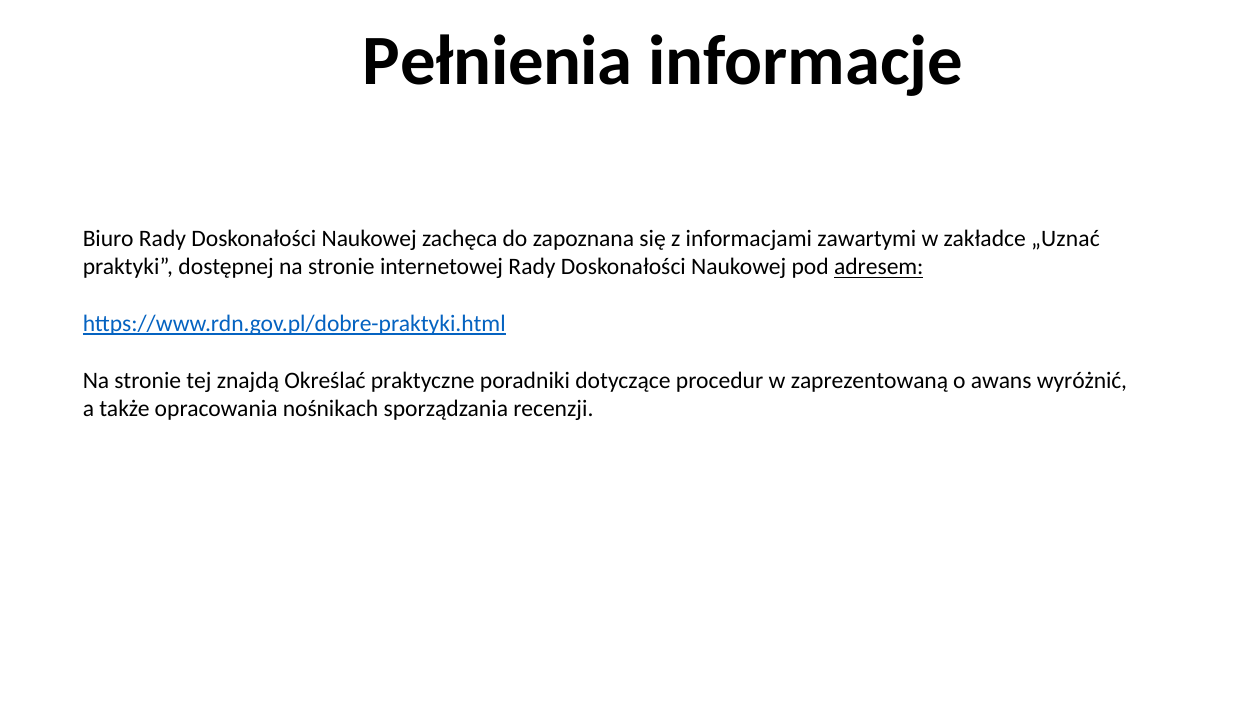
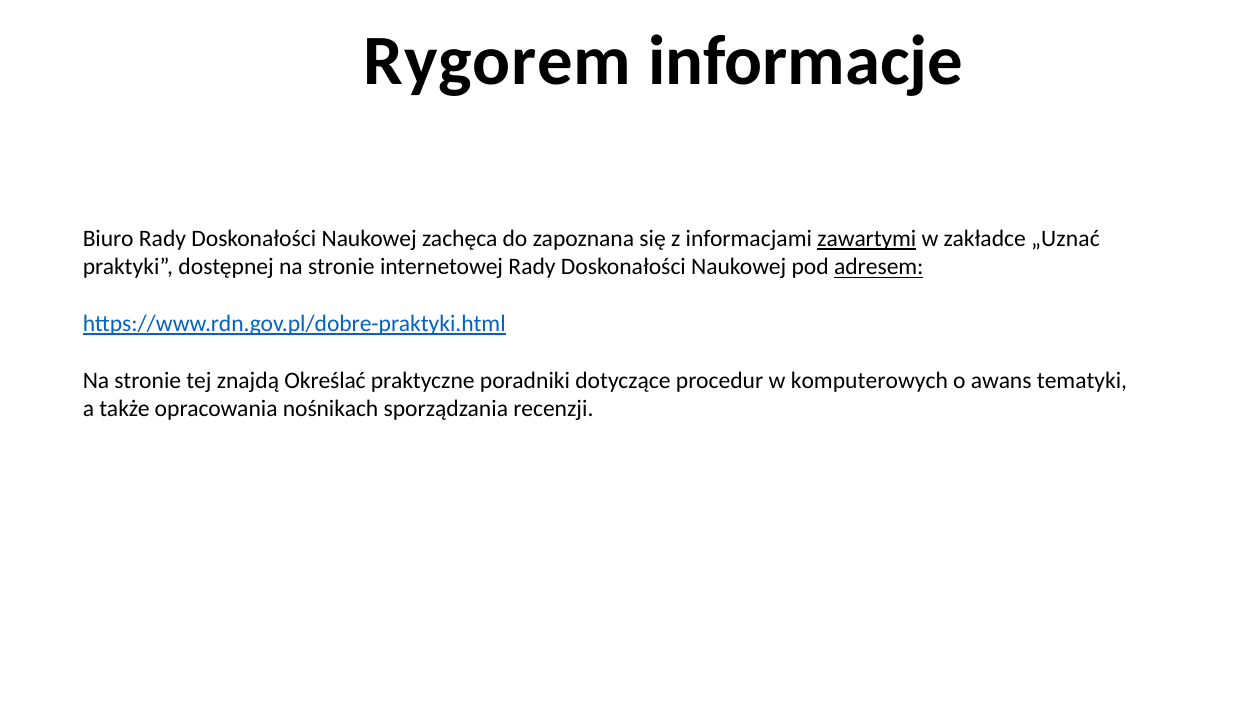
Pełnienia: Pełnienia -> Rygorem
zawartymi underline: none -> present
zaprezentowaną: zaprezentowaną -> komputerowych
wyróżnić: wyróżnić -> tematyki
